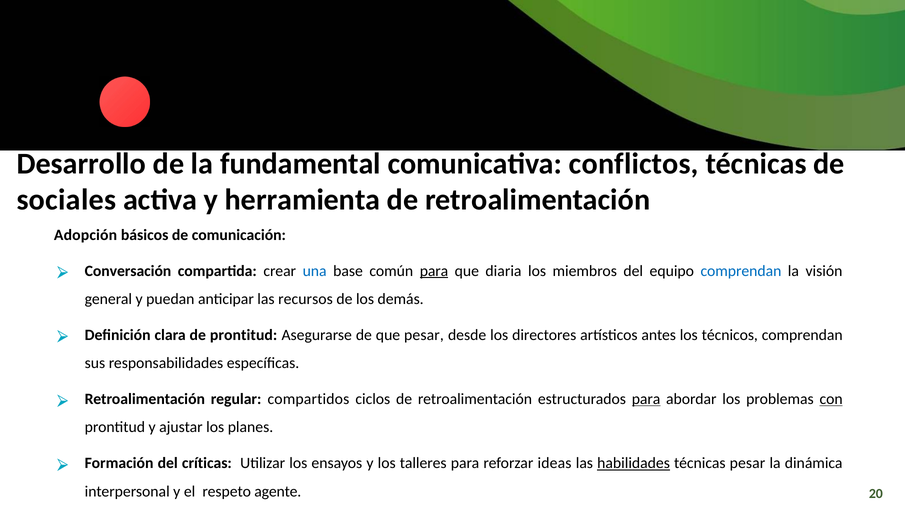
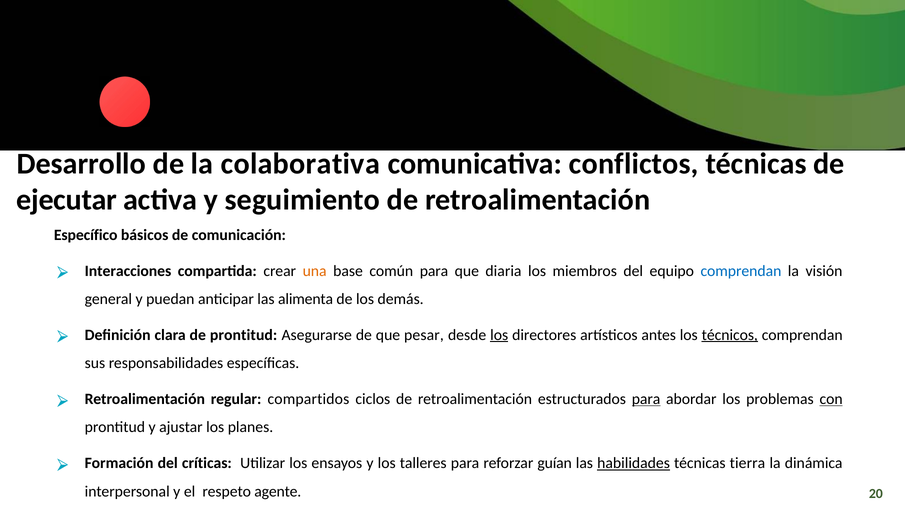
fundamental: fundamental -> colaborativa
sociales: sociales -> ejecutar
herramienta: herramienta -> seguimiento
Adopción: Adopción -> Específico
Conversación: Conversación -> Interacciones
una colour: blue -> orange
para at (434, 271) underline: present -> none
recursos: recursos -> alimenta
los at (499, 335) underline: none -> present
técnicos underline: none -> present
ideas: ideas -> guían
técnicas pesar: pesar -> tierra
